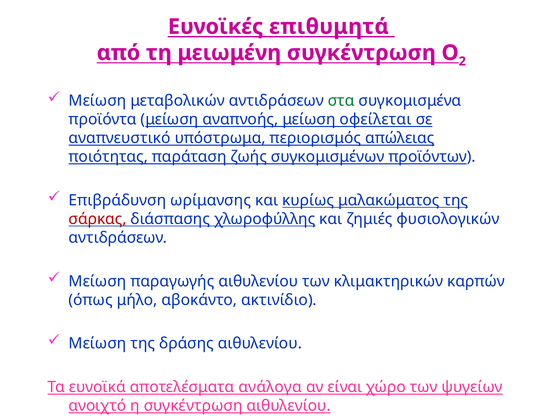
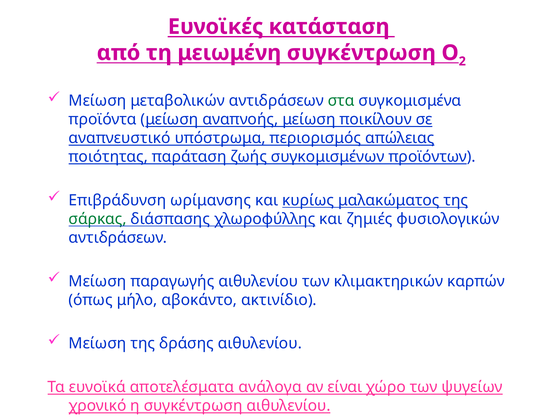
επιθυμητά: επιθυμητά -> κατάσταση
οφείλεται: οφείλεται -> ποικίλουν
σάρκας colour: red -> green
ανοιχτό: ανοιχτό -> χρονικό
